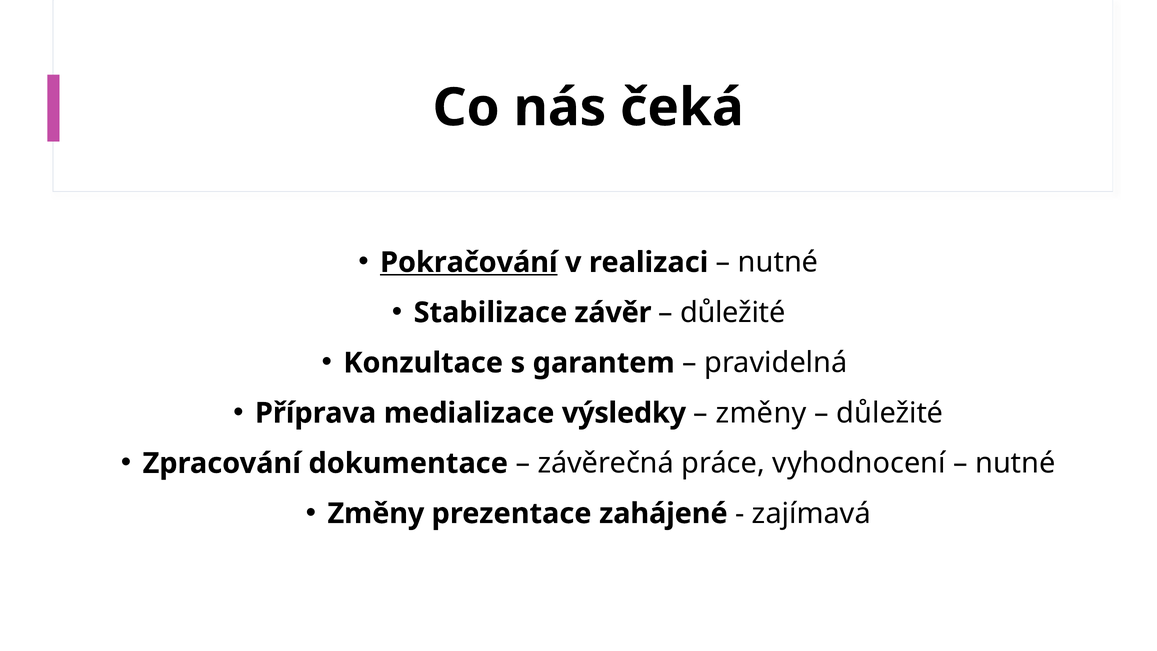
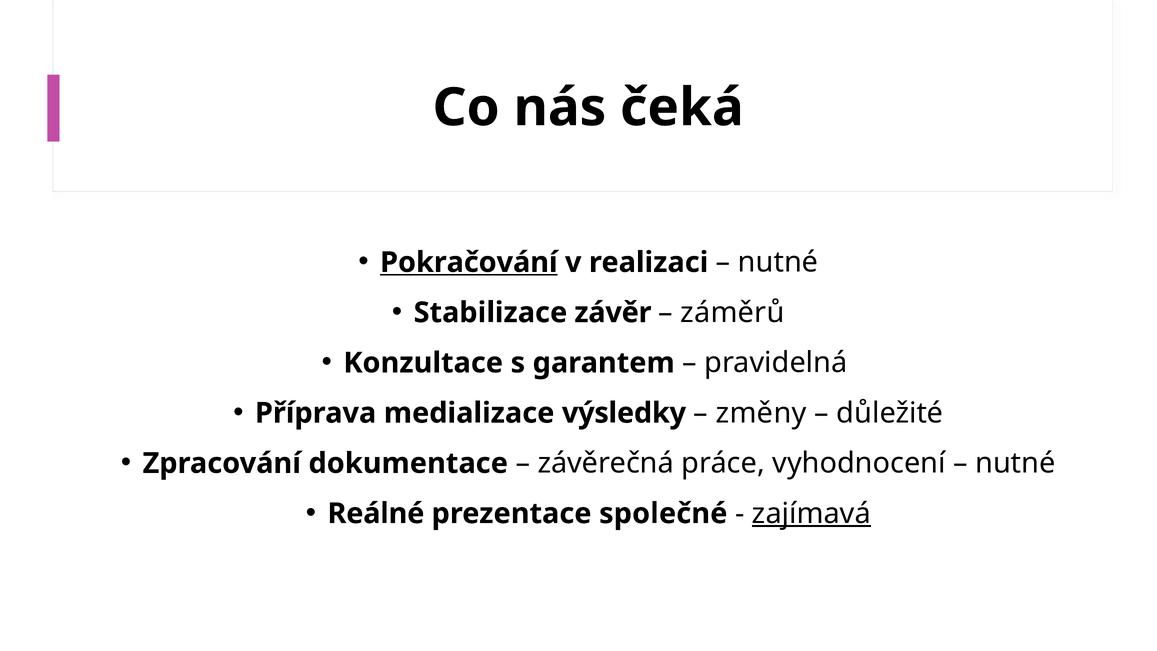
důležité at (733, 313): důležité -> záměrů
Změny at (376, 513): Změny -> Reálné
zahájené: zahájené -> společné
zajímavá underline: none -> present
